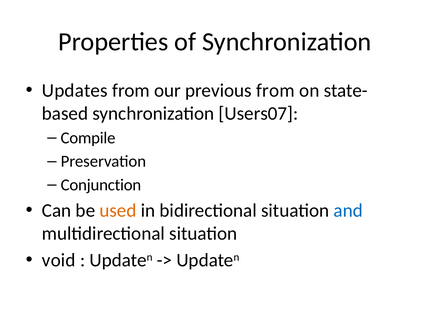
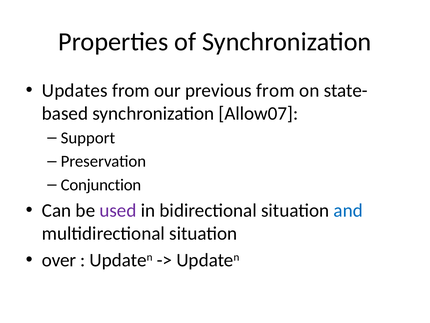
Users07: Users07 -> Allow07
Compile: Compile -> Support
used colour: orange -> purple
void: void -> over
